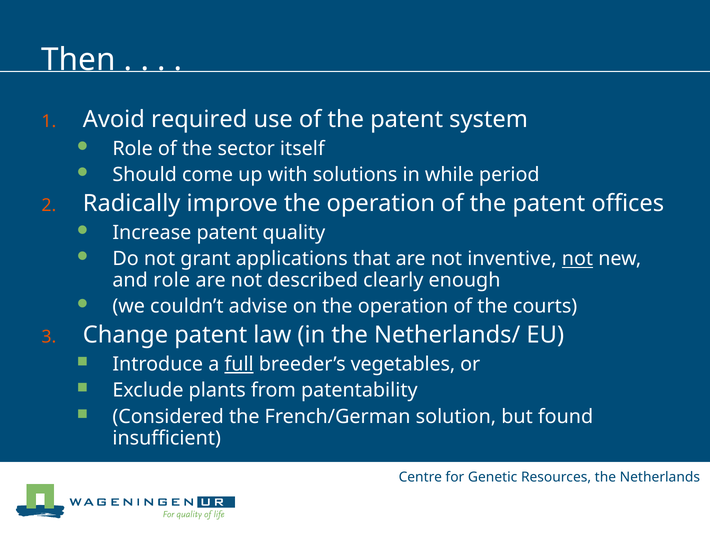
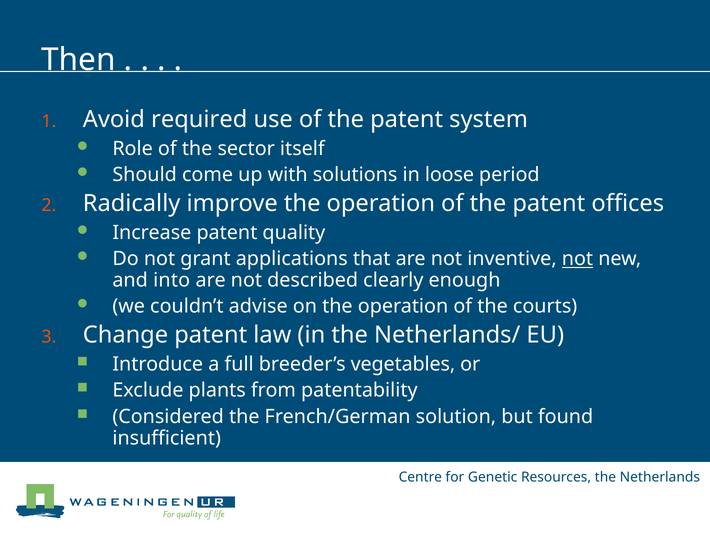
while: while -> loose
and role: role -> into
full underline: present -> none
